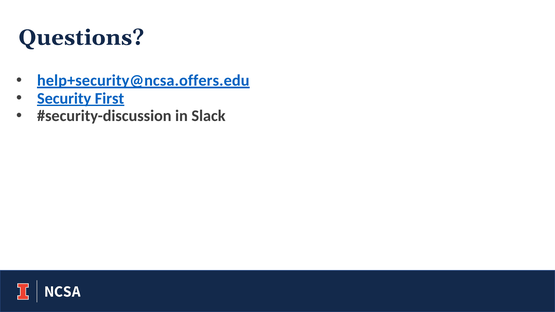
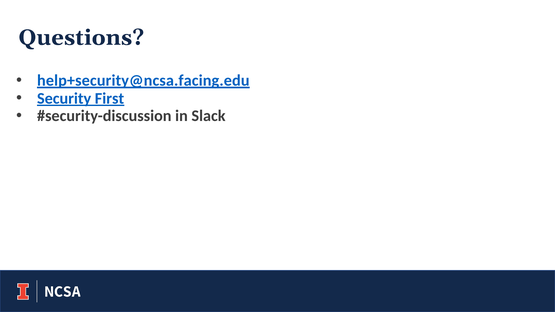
help+security@ncsa.offers.edu: help+security@ncsa.offers.edu -> help+security@ncsa.facing.edu
